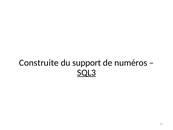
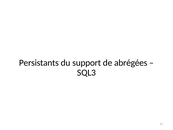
Construite: Construite -> Persistants
numéros: numéros -> abrégées
SQL3 underline: present -> none
